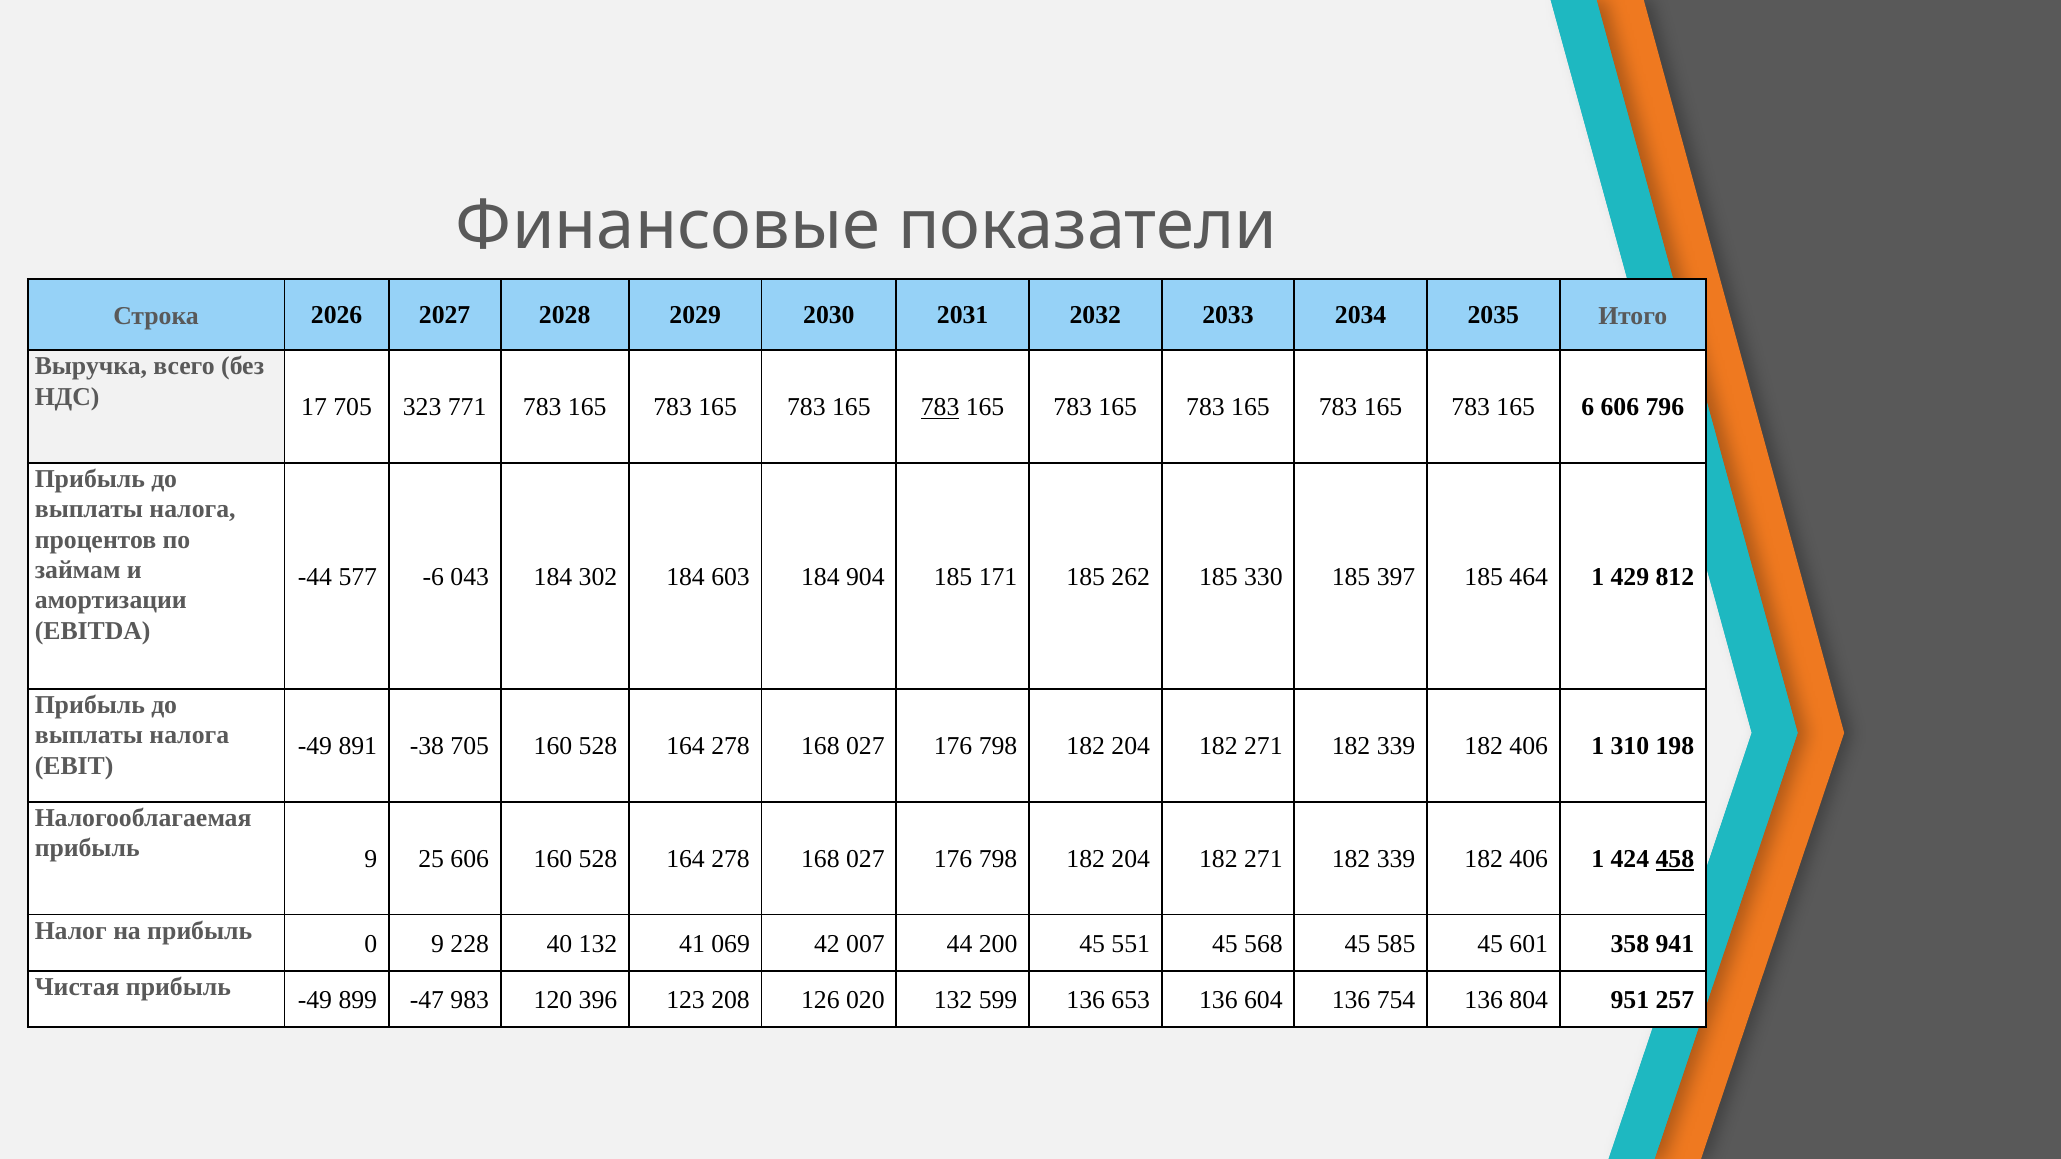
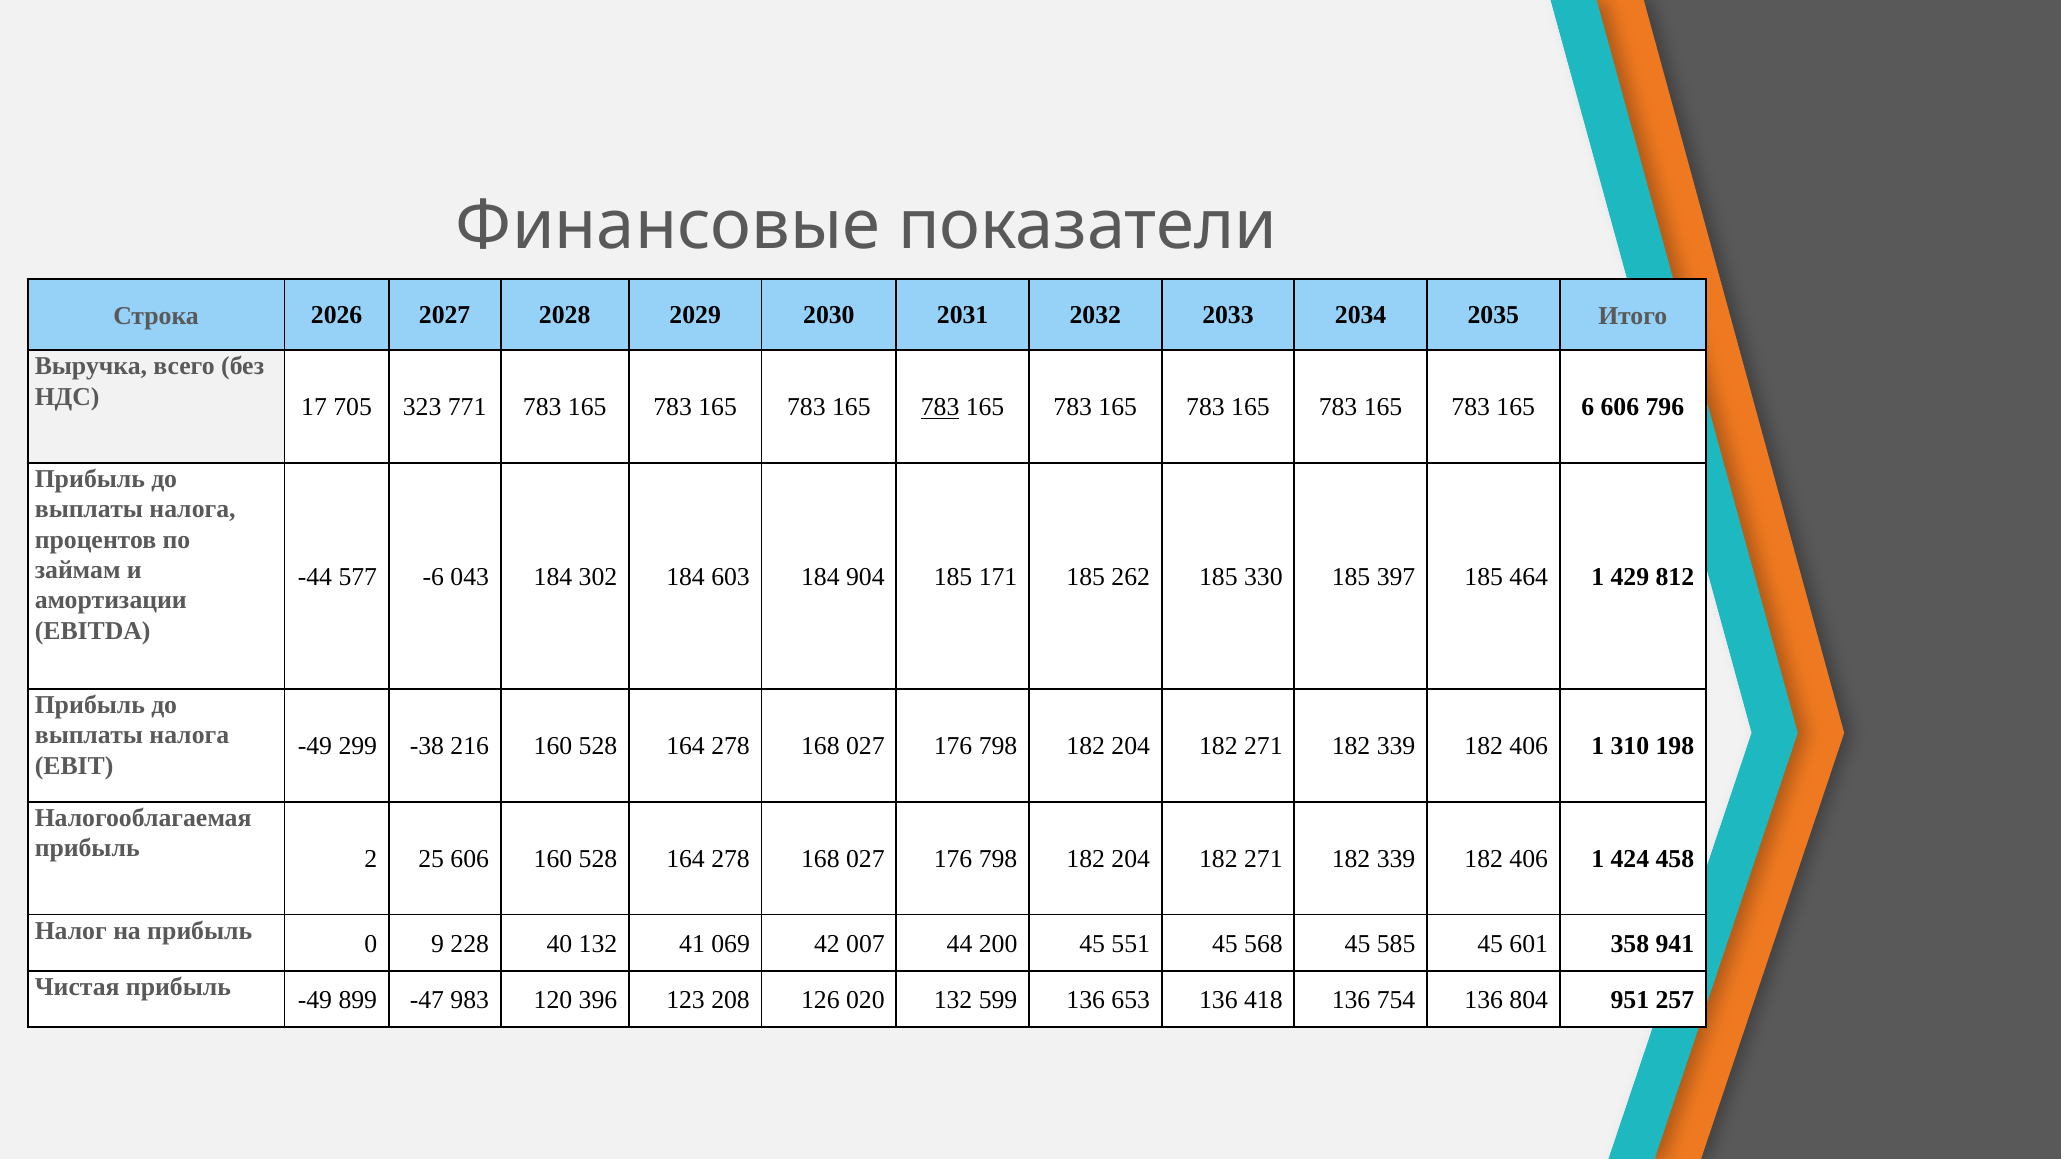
891: 891 -> 299
-38 705: 705 -> 216
прибыль 9: 9 -> 2
458 underline: present -> none
604: 604 -> 418
